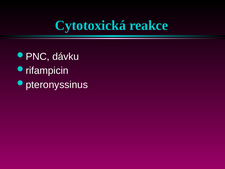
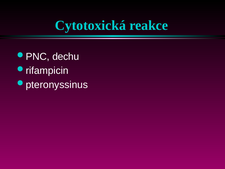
dávku: dávku -> dechu
